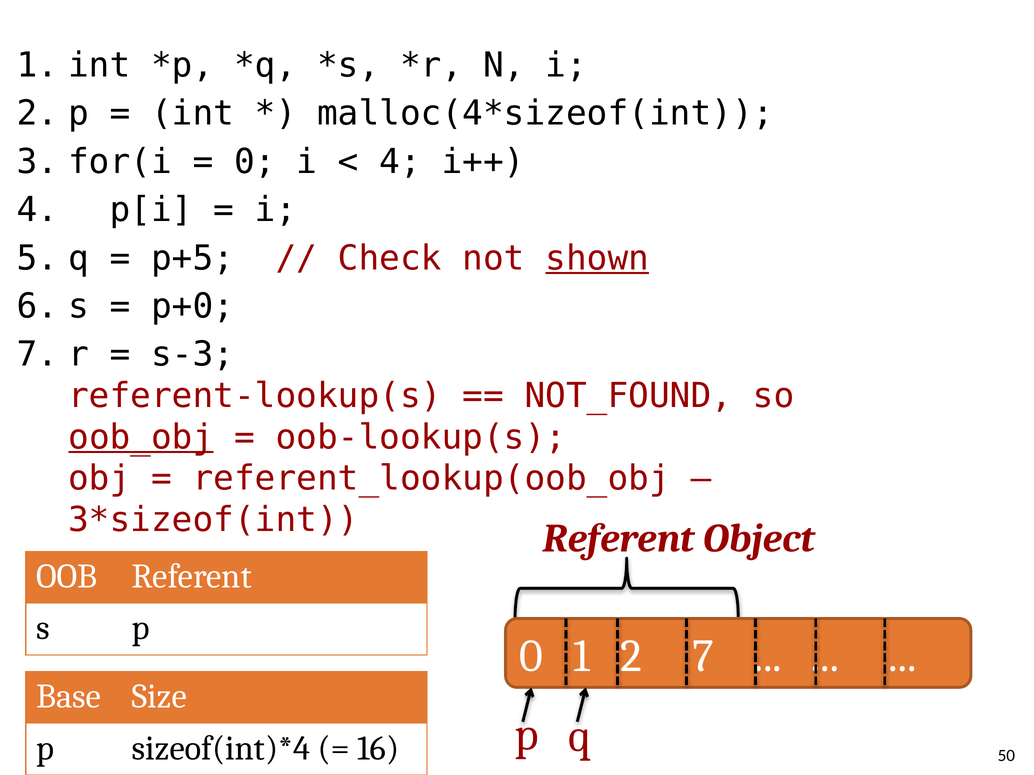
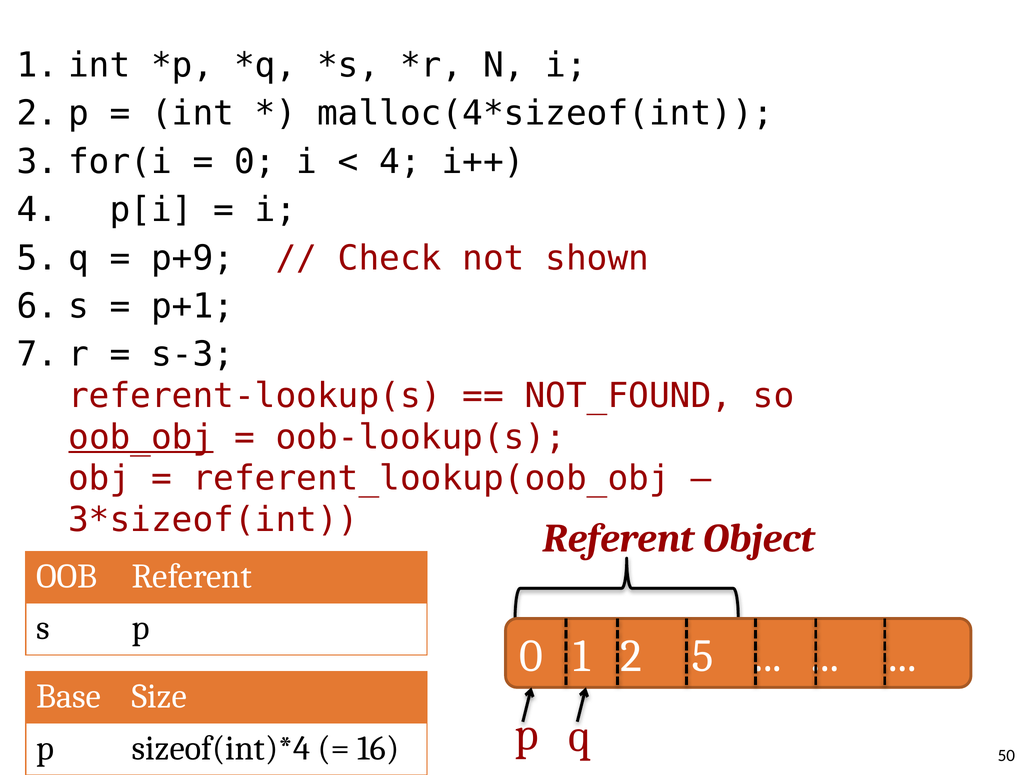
p+5: p+5 -> p+9
shown underline: present -> none
p+0: p+0 -> p+1
7 at (703, 657): 7 -> 5
